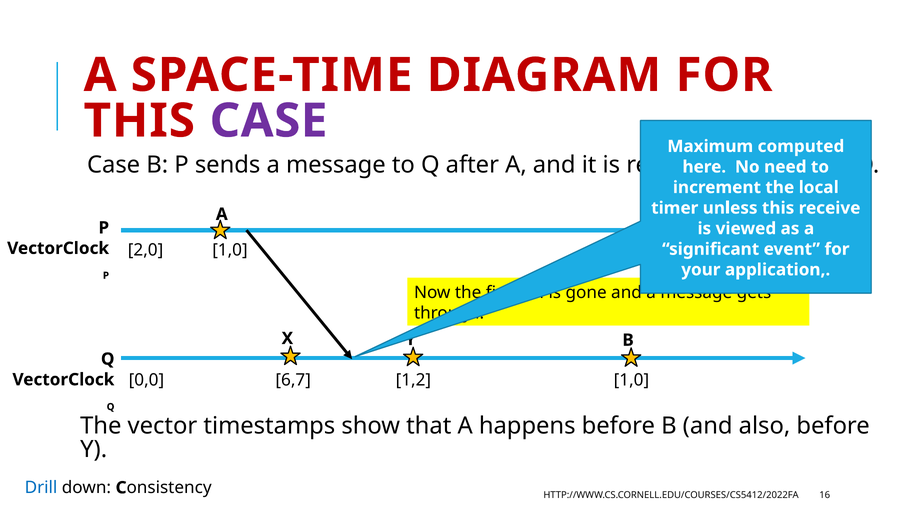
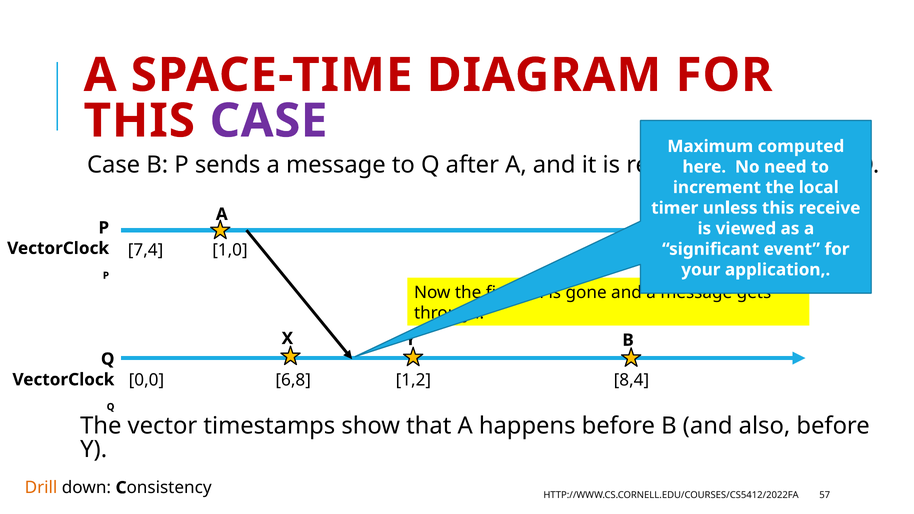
2,0: 2,0 -> 7,4
6,7: 6,7 -> 6,8
1,2 1,0: 1,0 -> 8,4
Drill colour: blue -> orange
16: 16 -> 57
